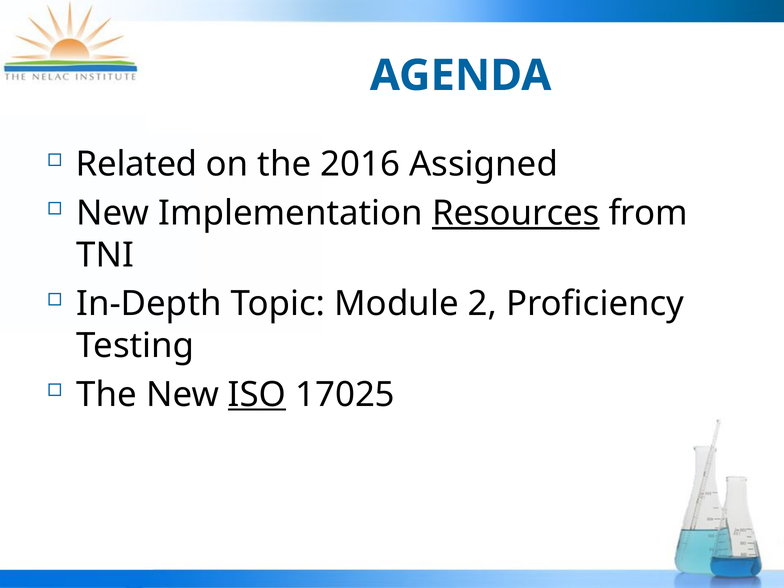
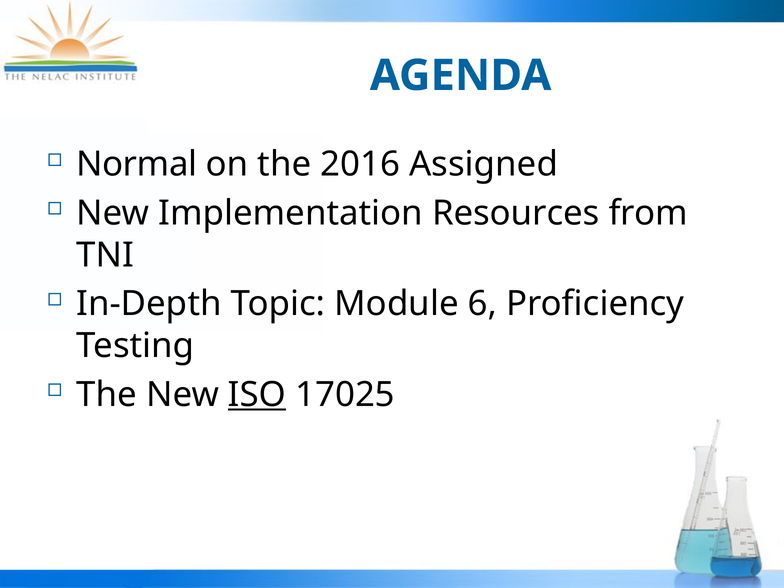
Related: Related -> Normal
Resources underline: present -> none
2: 2 -> 6
